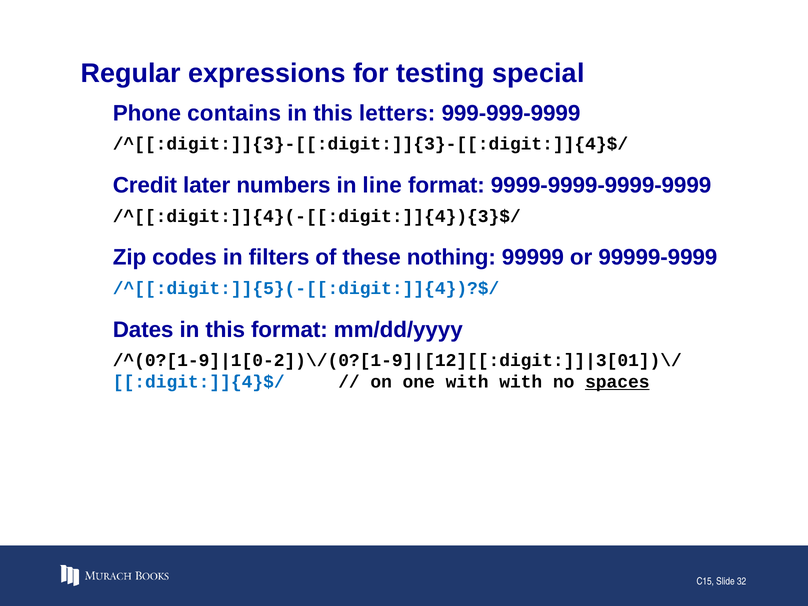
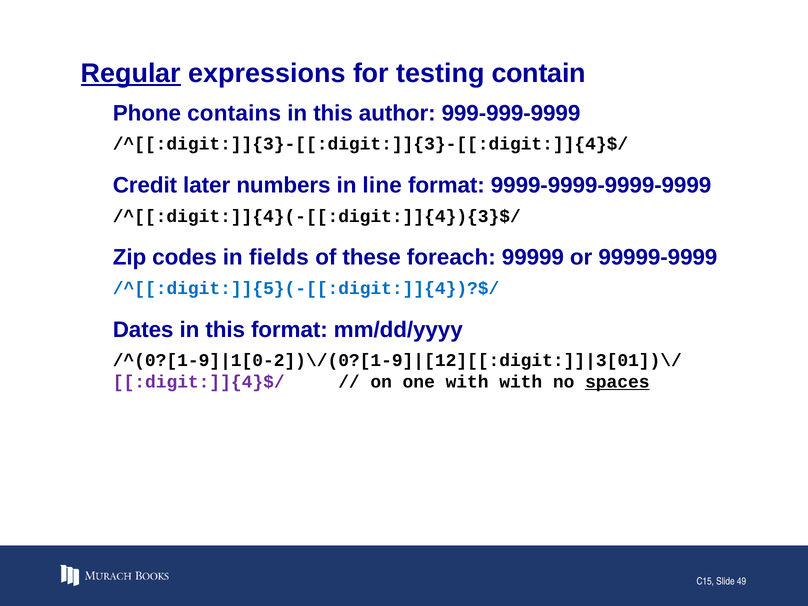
Regular underline: none -> present
special: special -> contain
letters: letters -> author
filters: filters -> fields
nothing: nothing -> foreach
:digit:]]{4}$/ colour: blue -> purple
32: 32 -> 49
